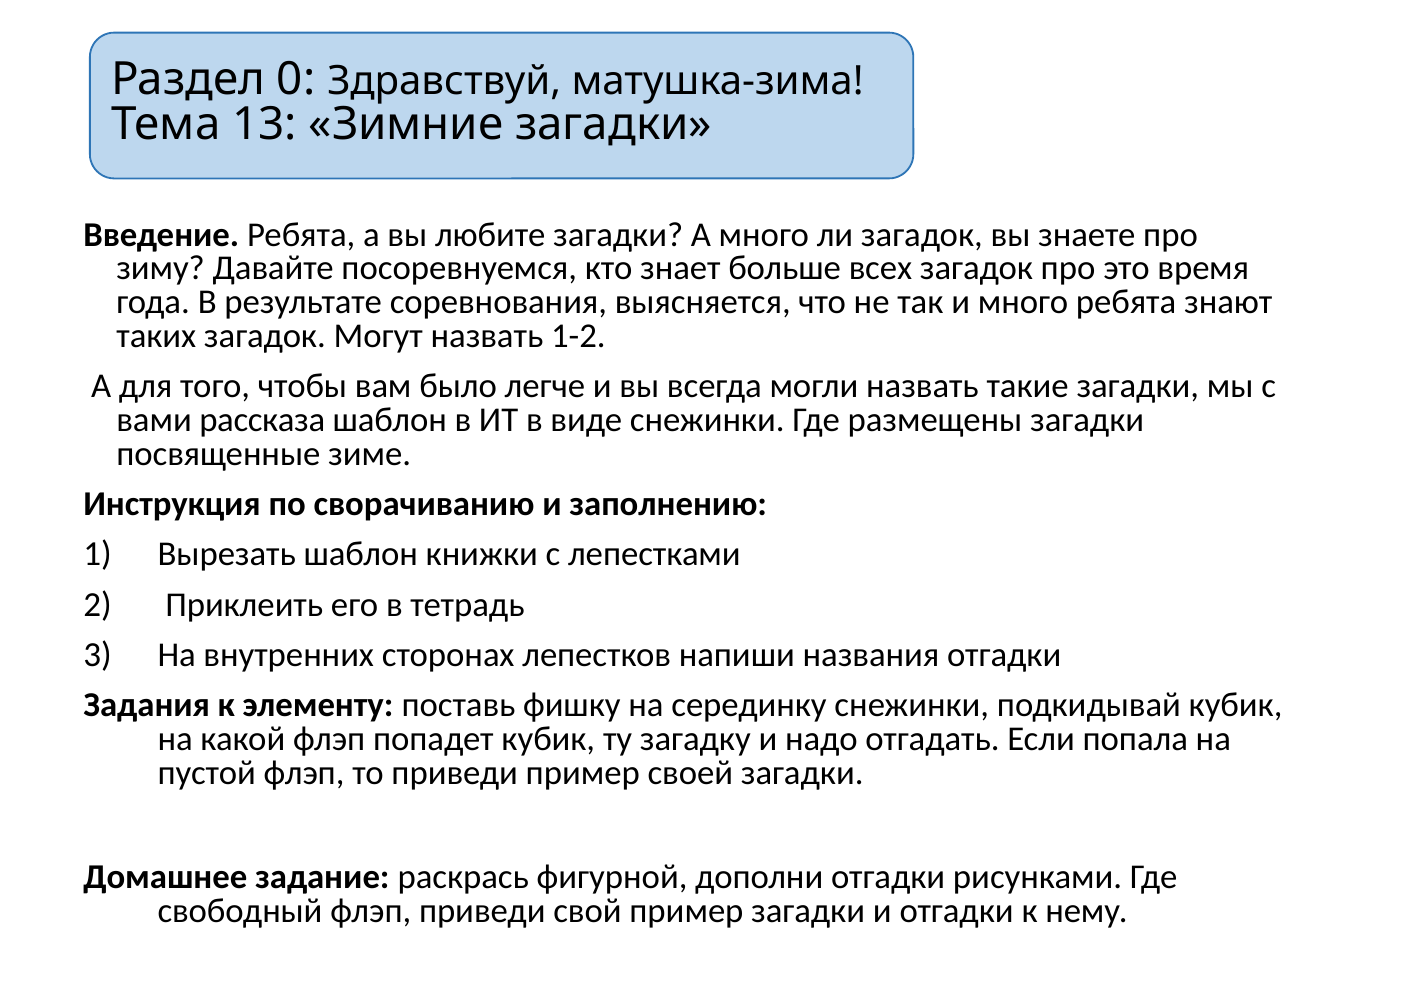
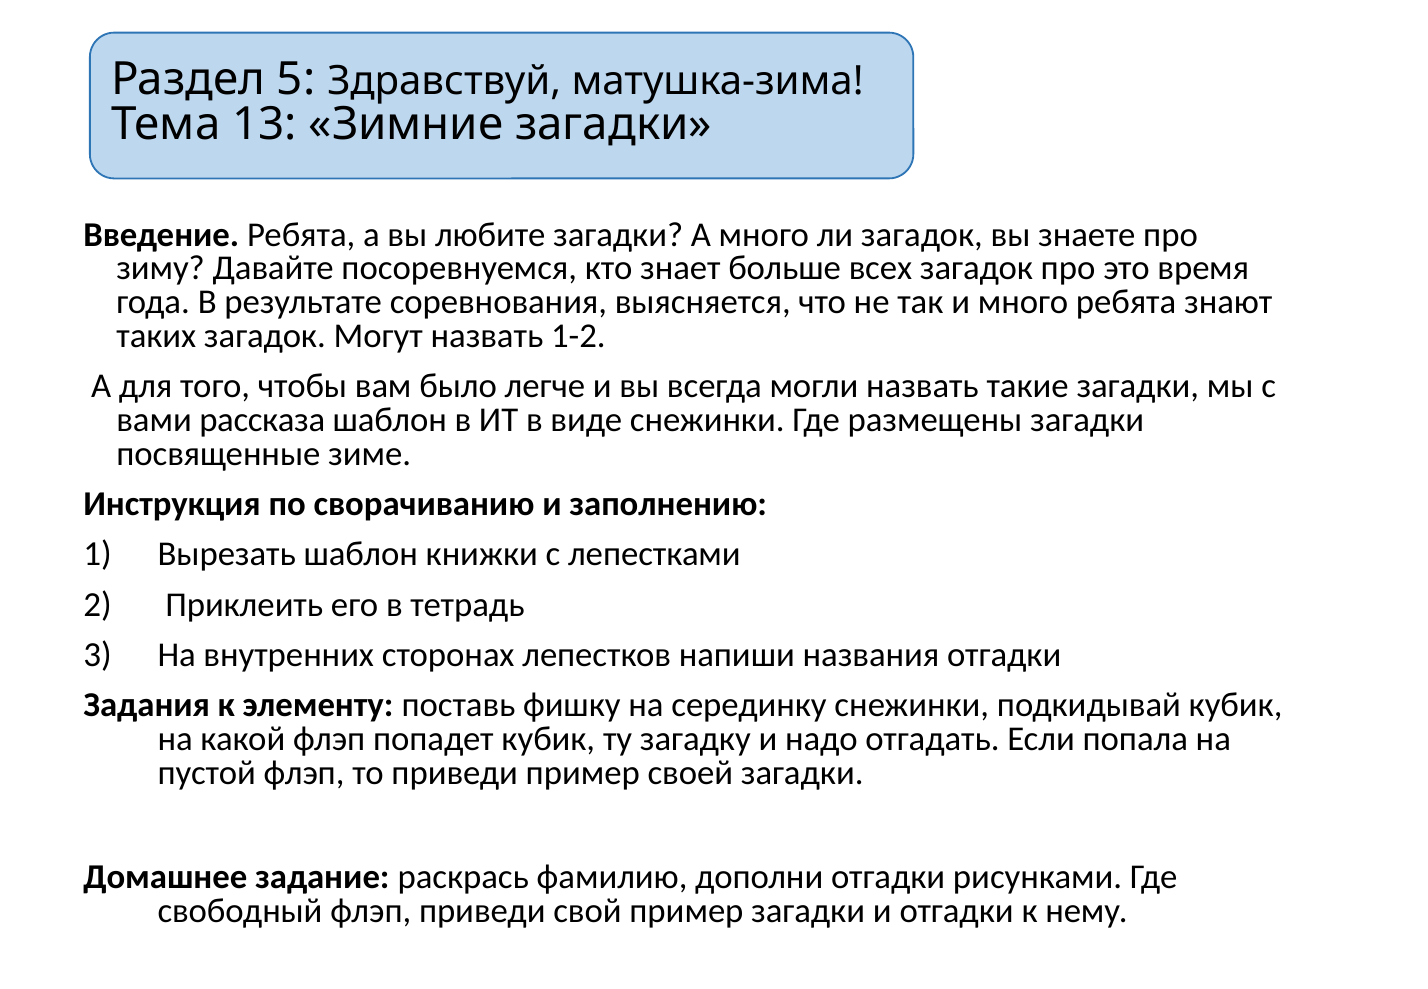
0: 0 -> 5
фигурной: фигурной -> фамилию
